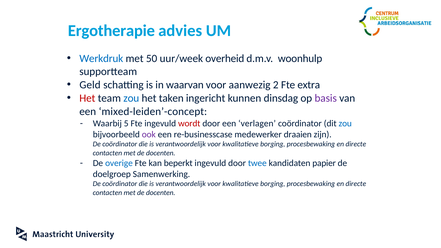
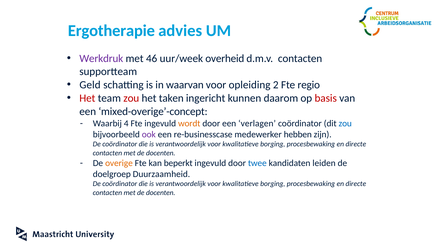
Werkdruk colour: blue -> purple
50: 50 -> 46
d.m.v woonhulp: woonhulp -> contacten
aanwezig: aanwezig -> opleiding
extra: extra -> regio
zou at (131, 98) colour: blue -> red
dinsdag: dinsdag -> daarom
basis colour: purple -> red
mixed-leiden’-concept: mixed-leiden’-concept -> mixed-overige’-concept
5: 5 -> 4
wordt colour: red -> orange
draaien: draaien -> hebben
overige colour: blue -> orange
papier: papier -> leiden
Samenwerking: Samenwerking -> Duurzaamheid
